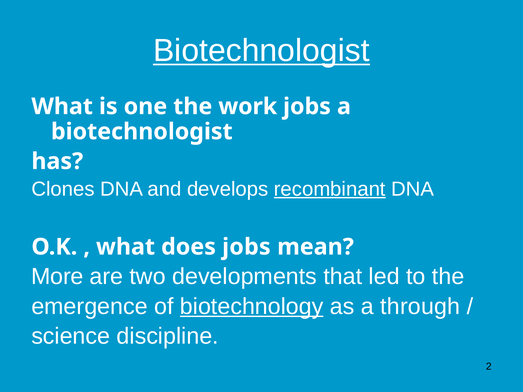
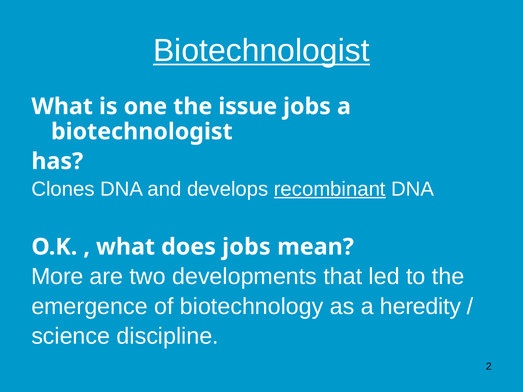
work: work -> issue
biotechnology underline: present -> none
through: through -> heredity
